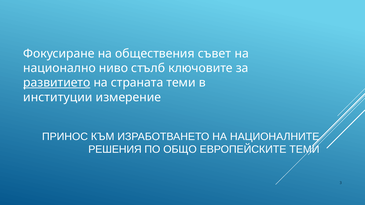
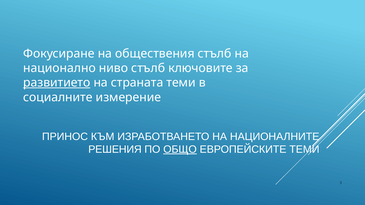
обществения съвет: съвет -> стълб
институции: институции -> социалните
ОБЩО underline: none -> present
